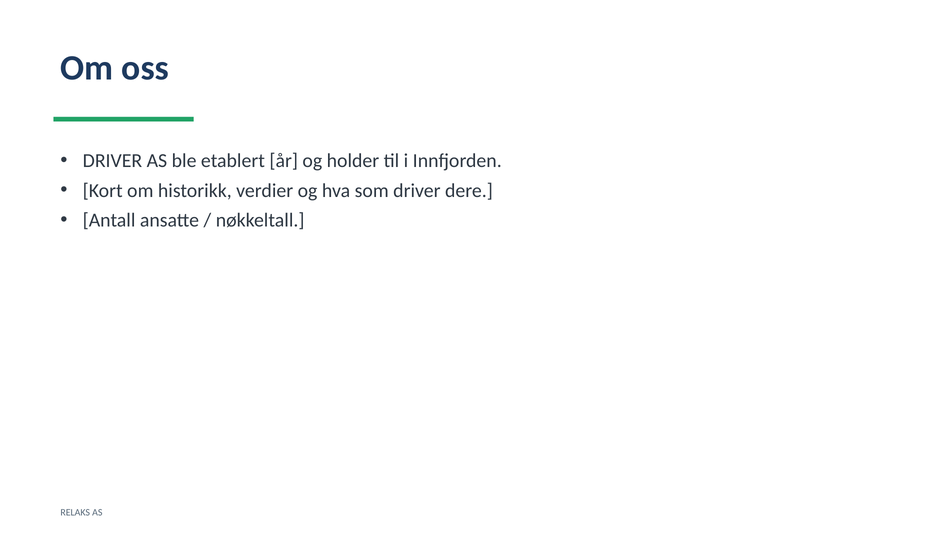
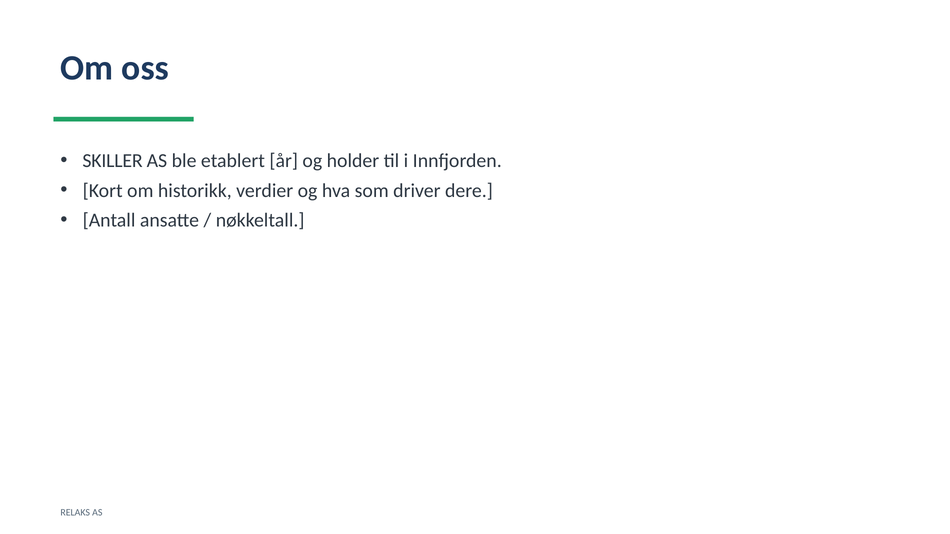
DRIVER at (112, 161): DRIVER -> SKILLER
